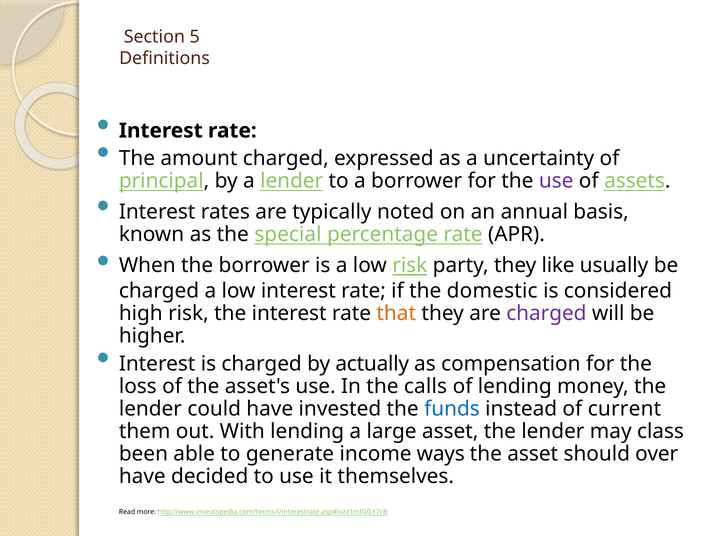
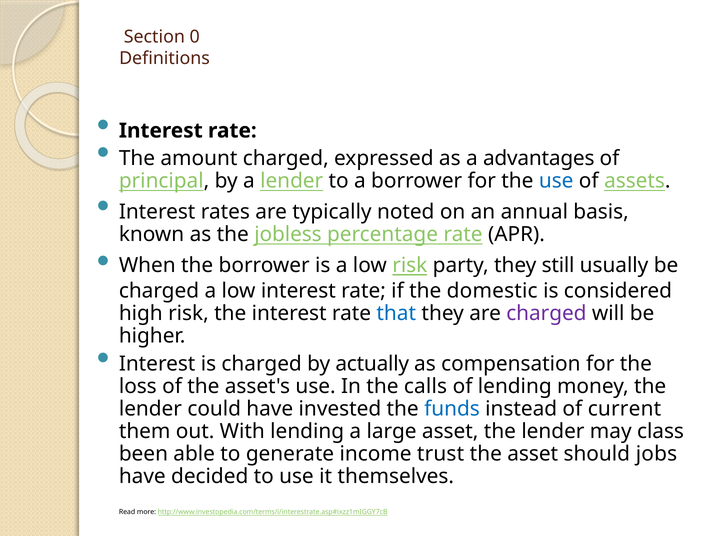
5: 5 -> 0
uncertainty: uncertainty -> advantages
use at (556, 181) colour: purple -> blue
special: special -> jobless
like: like -> still
that colour: orange -> blue
ways: ways -> trust
over: over -> jobs
